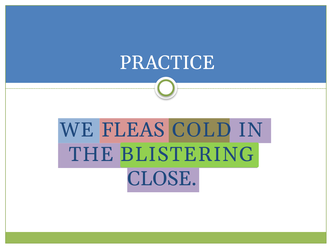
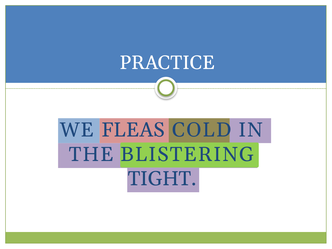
CLOSE: CLOSE -> TIGHT
